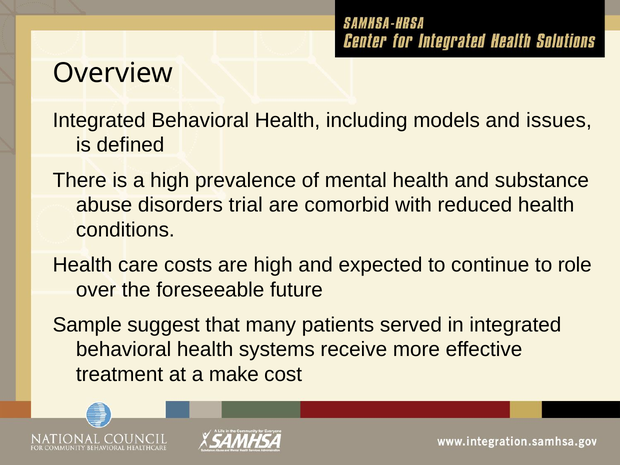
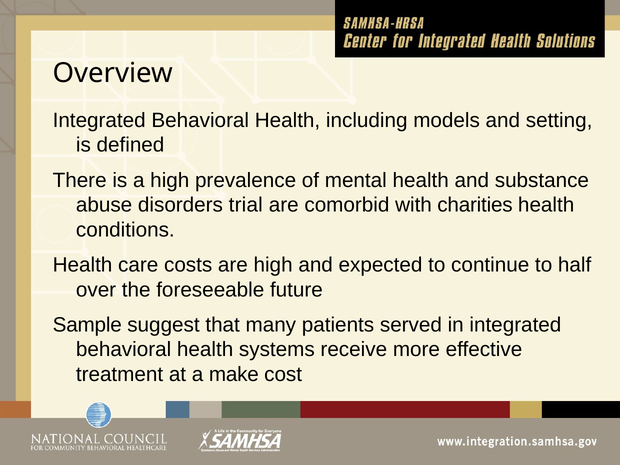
issues: issues -> setting
reduced: reduced -> charities
role: role -> half
